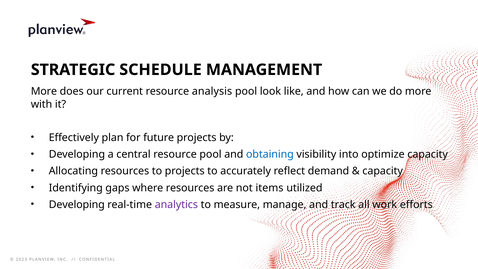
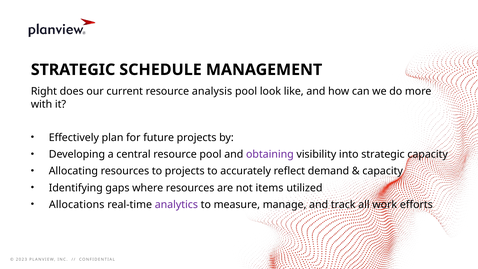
More at (44, 91): More -> Right
obtaining colour: blue -> purple
into optimize: optimize -> strategic
Developing at (77, 205): Developing -> Allocations
